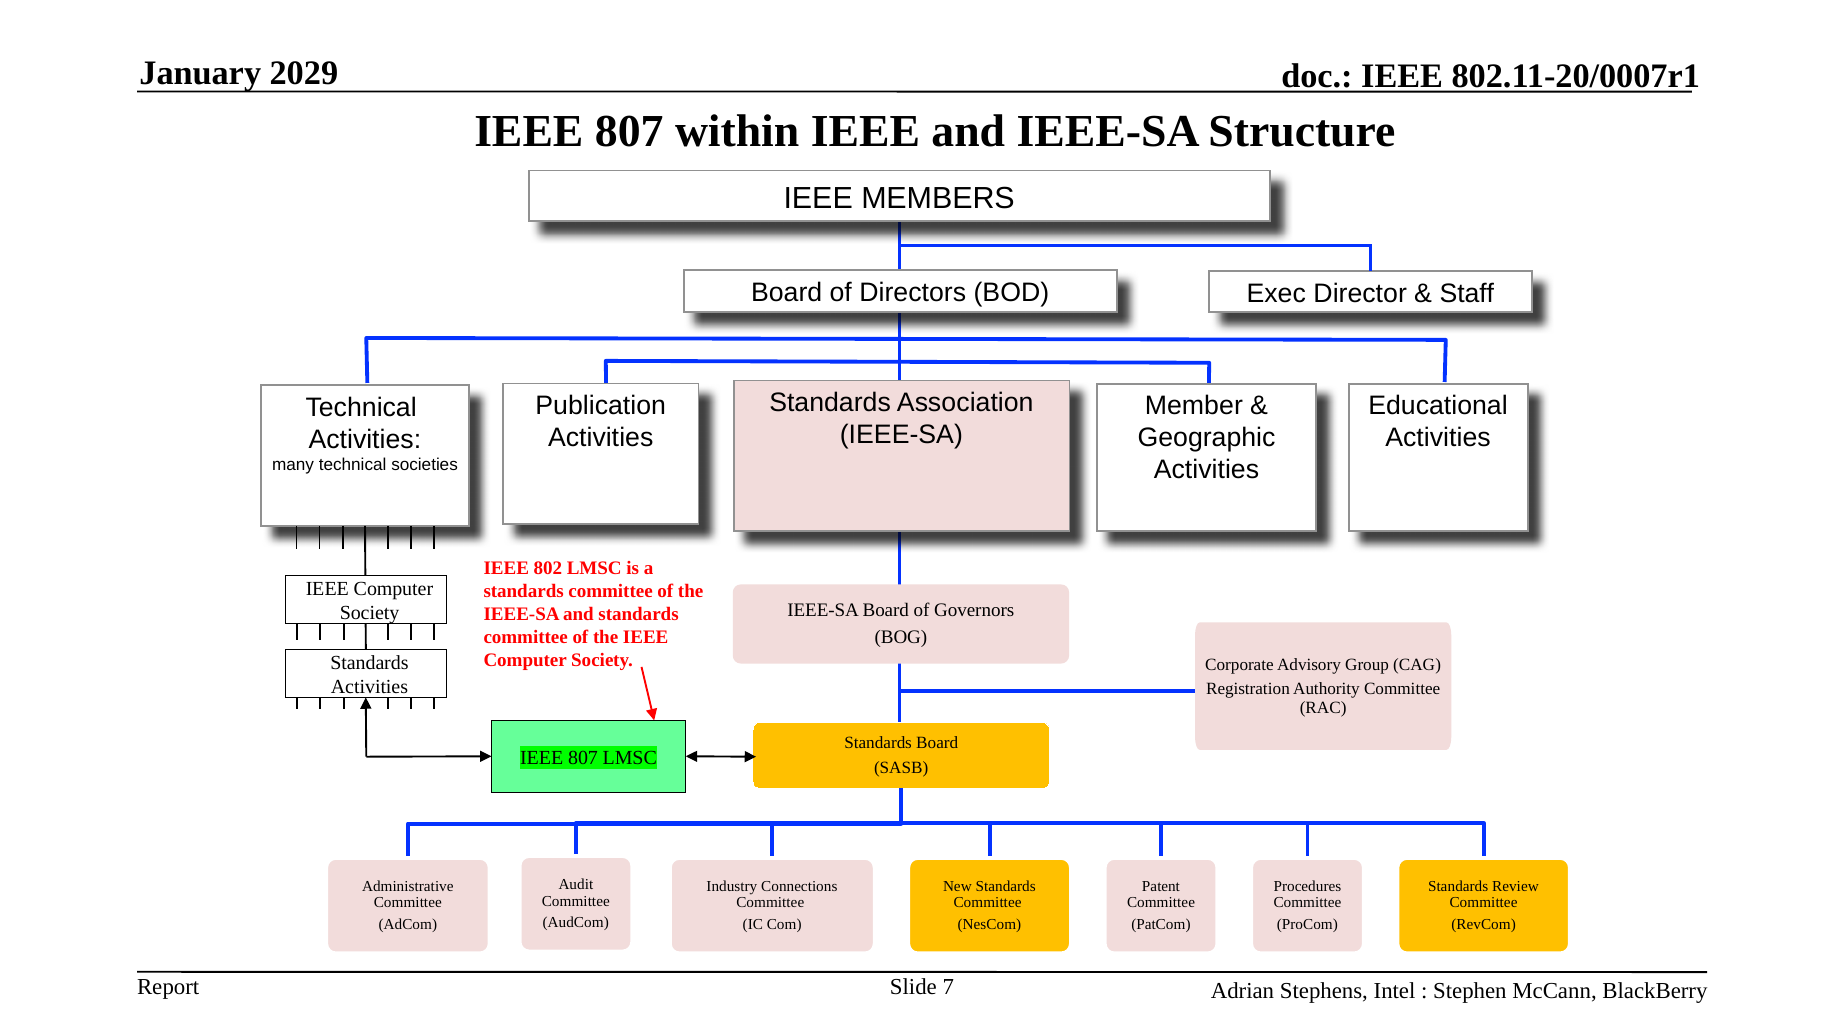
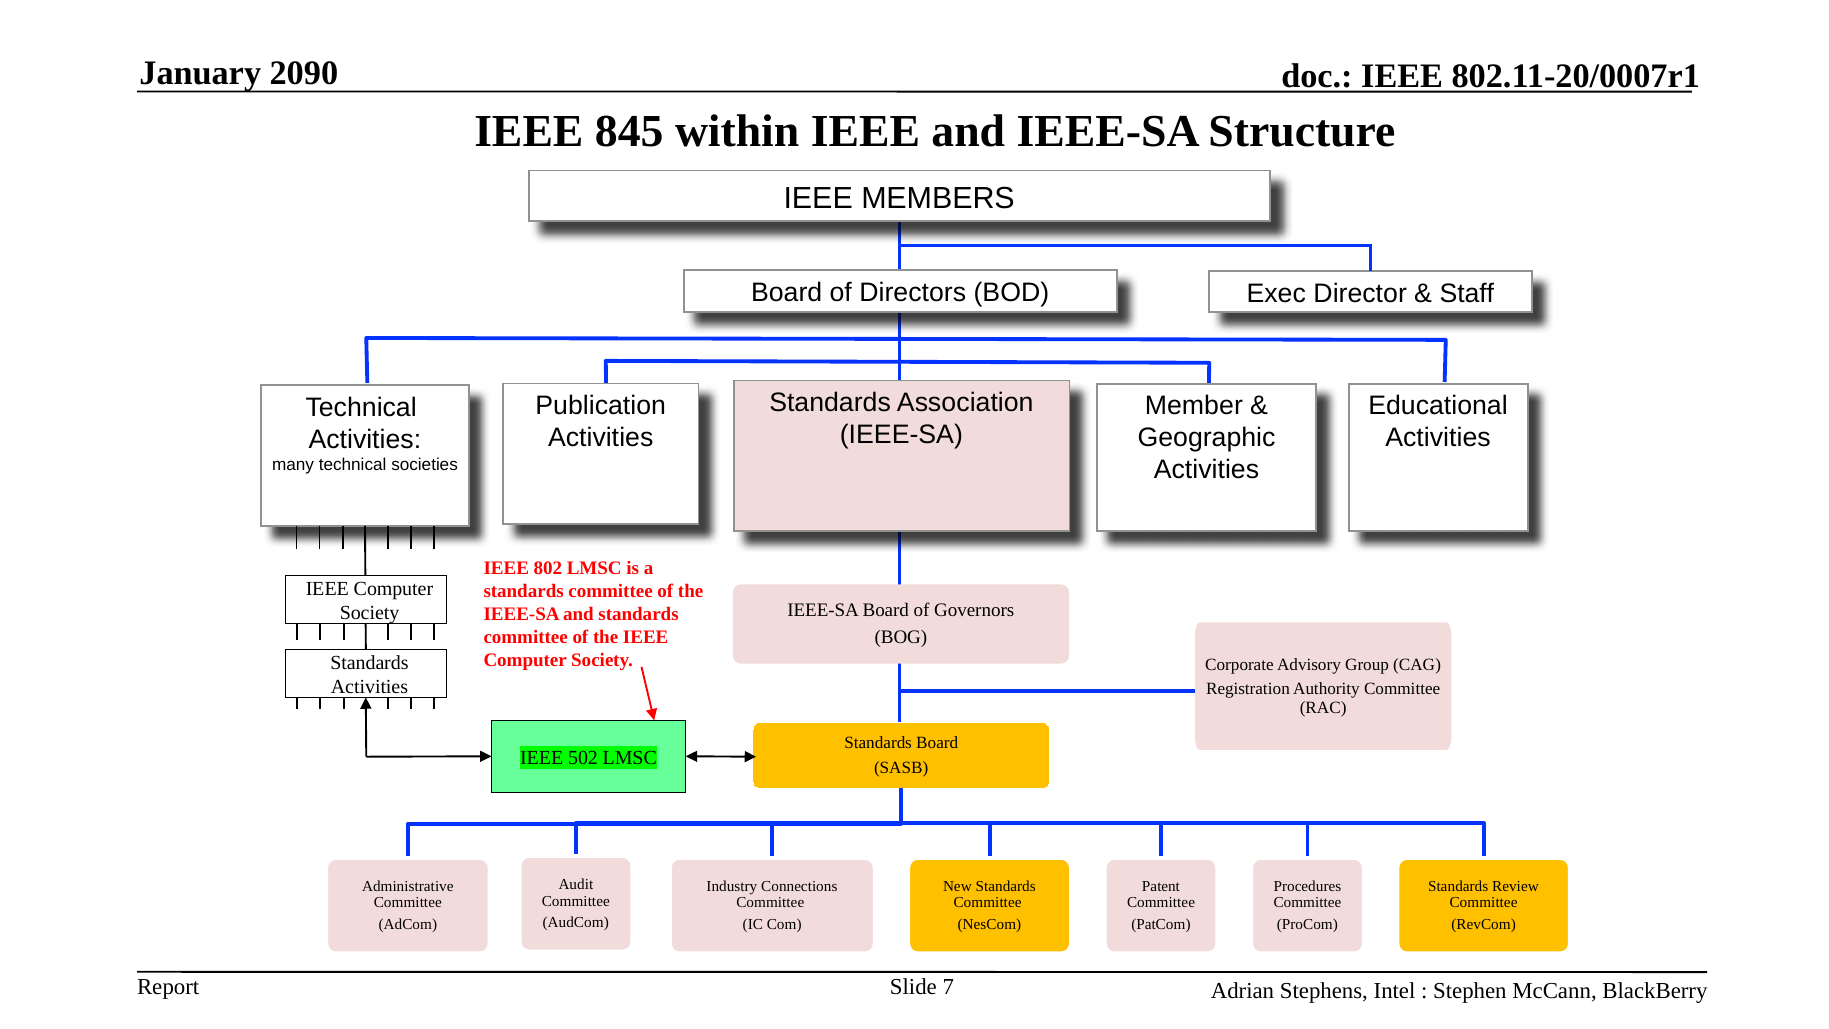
2029: 2029 -> 2090
807 at (629, 132): 807 -> 845
807 at (583, 757): 807 -> 502
